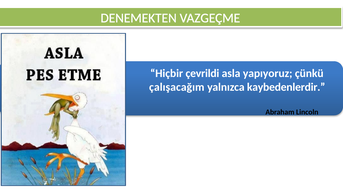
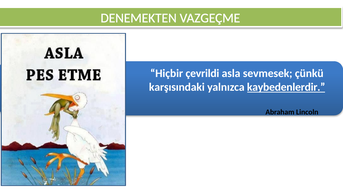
yapıyoruz: yapıyoruz -> sevmesek
çalışacağım: çalışacağım -> karşısındaki
kaybedenlerdir underline: none -> present
